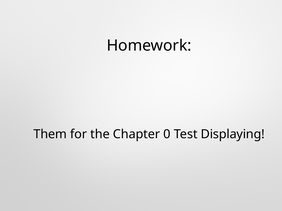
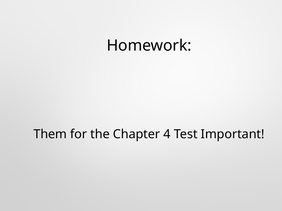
0: 0 -> 4
Displaying: Displaying -> Important
